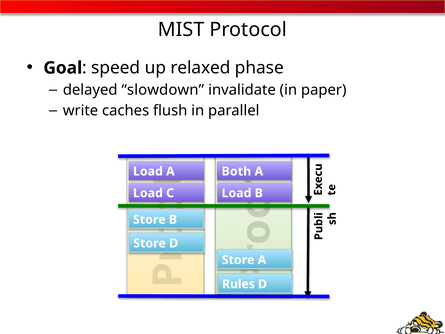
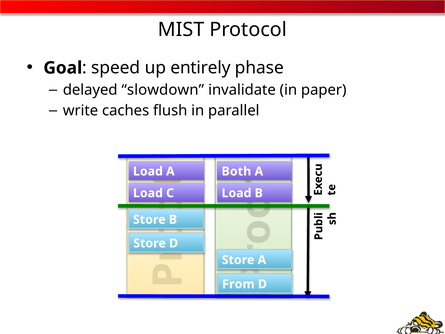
relaxed: relaxed -> entirely
Rules: Rules -> From
